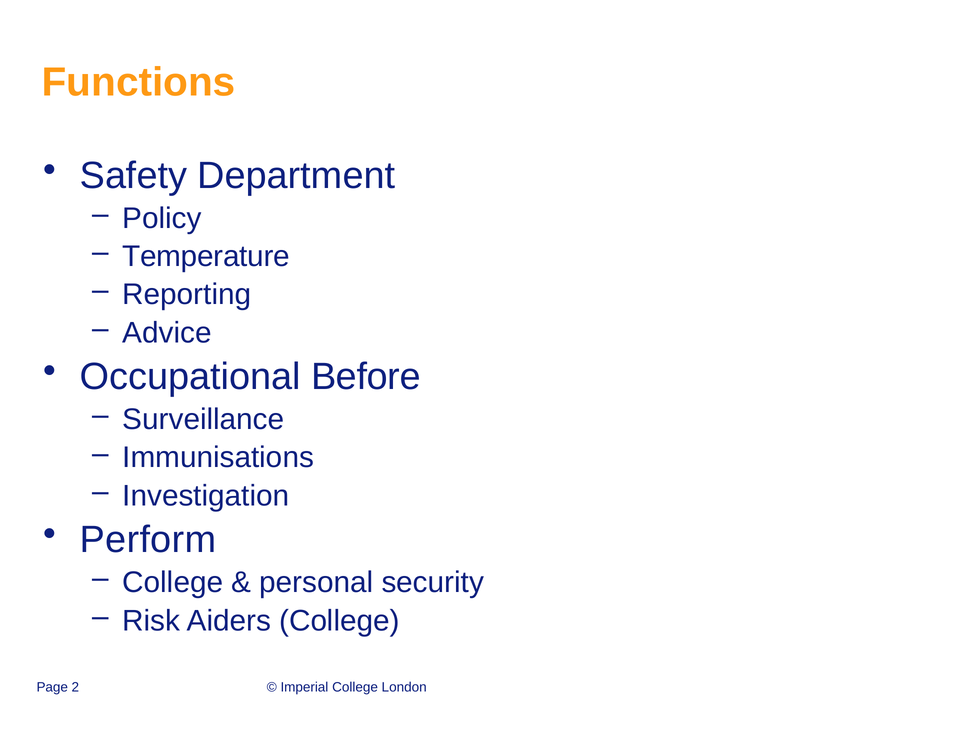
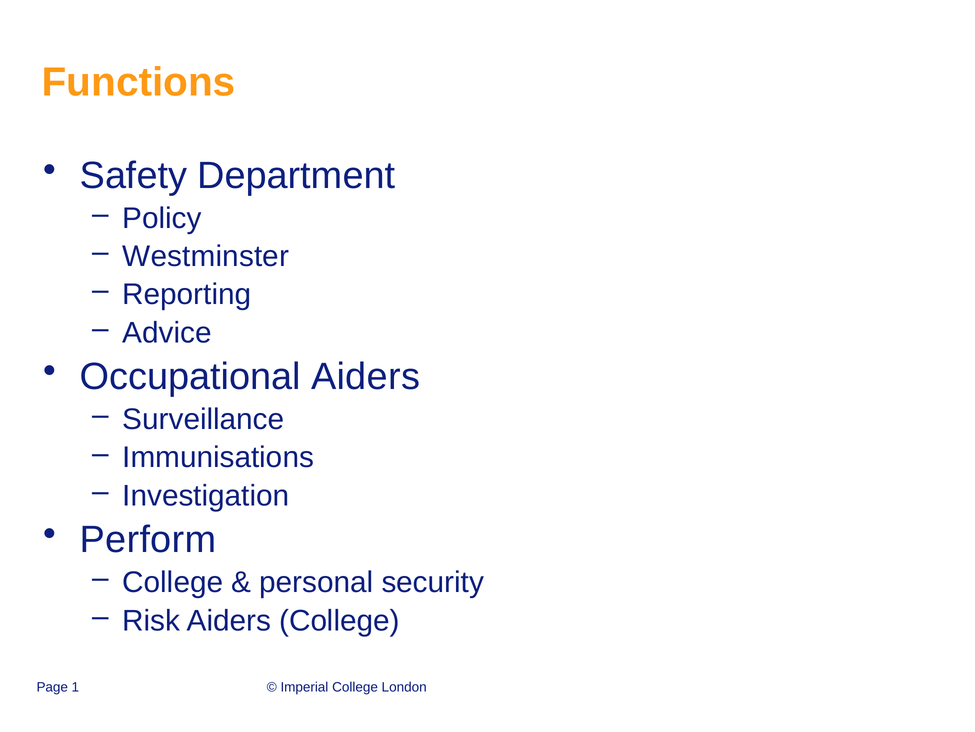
Temperature: Temperature -> Westminster
Occupational Before: Before -> Aiders
2: 2 -> 1
